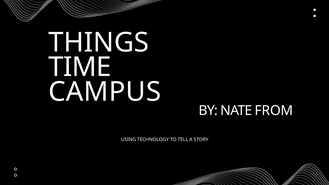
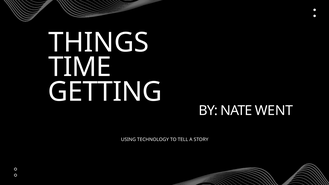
CAMPUS: CAMPUS -> GETTING
FROM: FROM -> WENT
